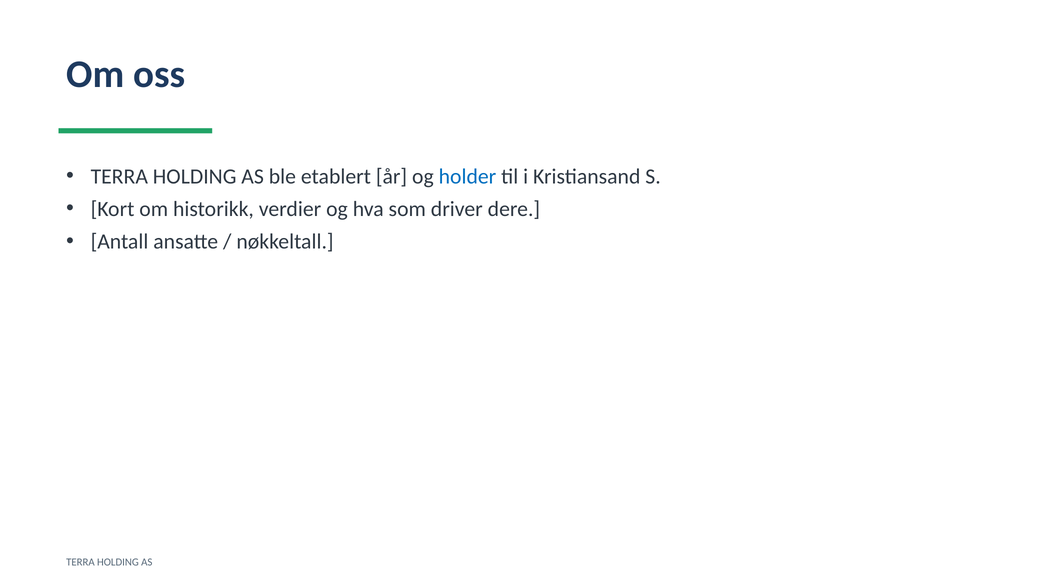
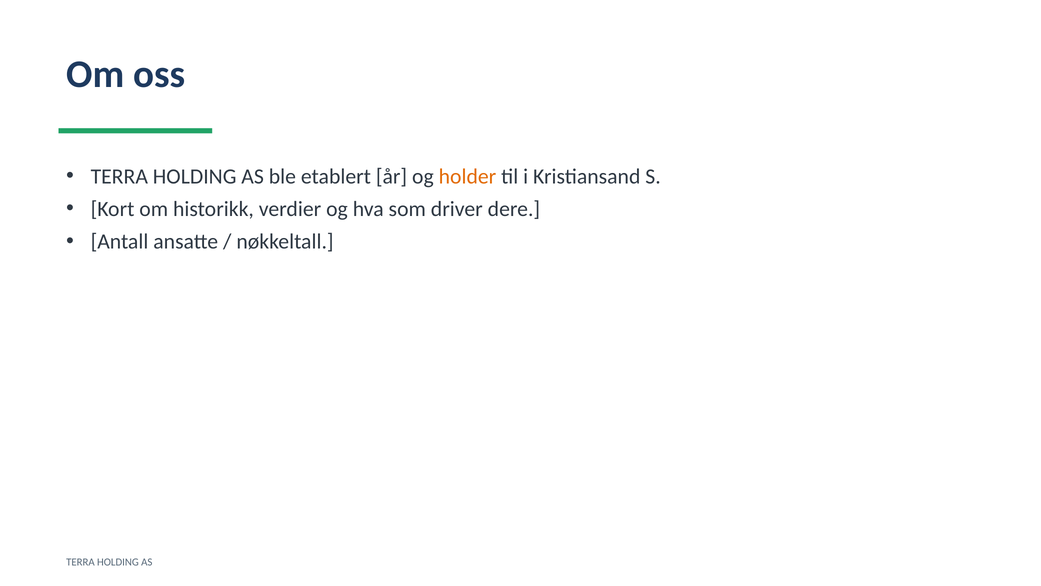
holder colour: blue -> orange
